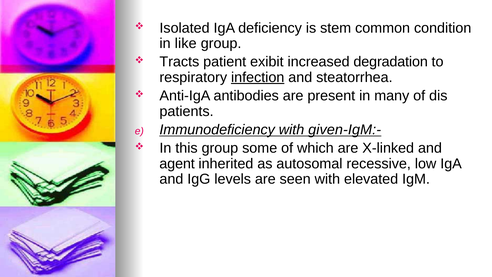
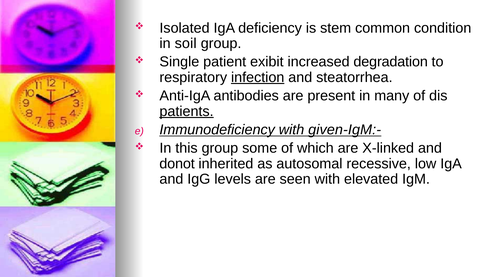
like: like -> soil
Tracts: Tracts -> Single
patients underline: none -> present
agent: agent -> donot
